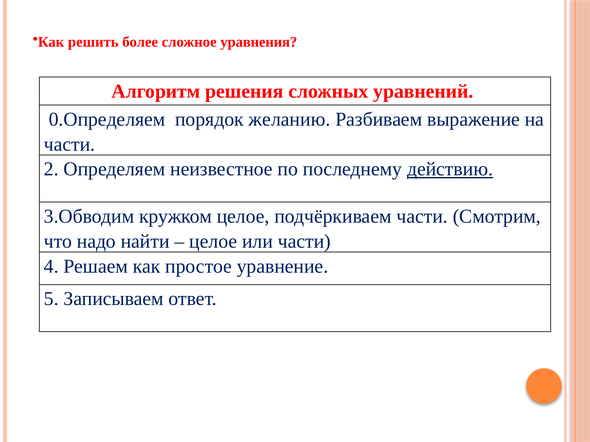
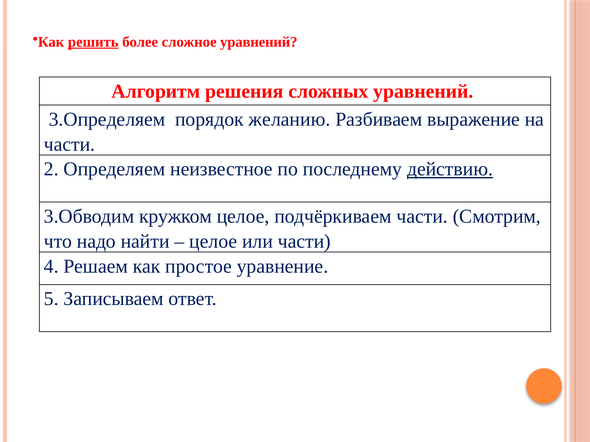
решить underline: none -> present
сложное уравнения: уравнения -> уравнений
0.Определяем: 0.Определяем -> 3.Определяем
